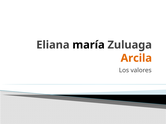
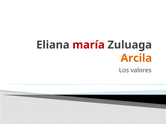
maría colour: black -> red
